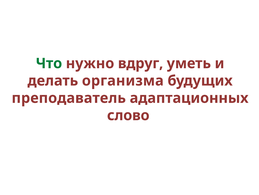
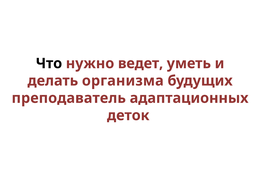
Что colour: green -> black
вдруг: вдруг -> ведет
слово: слово -> деток
